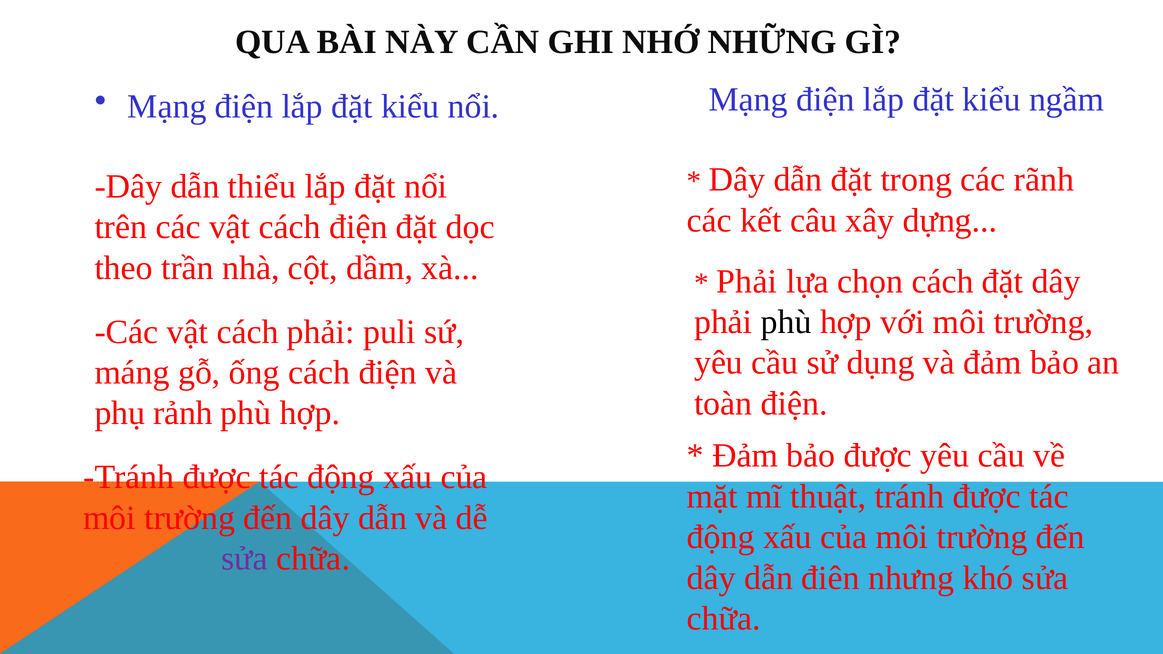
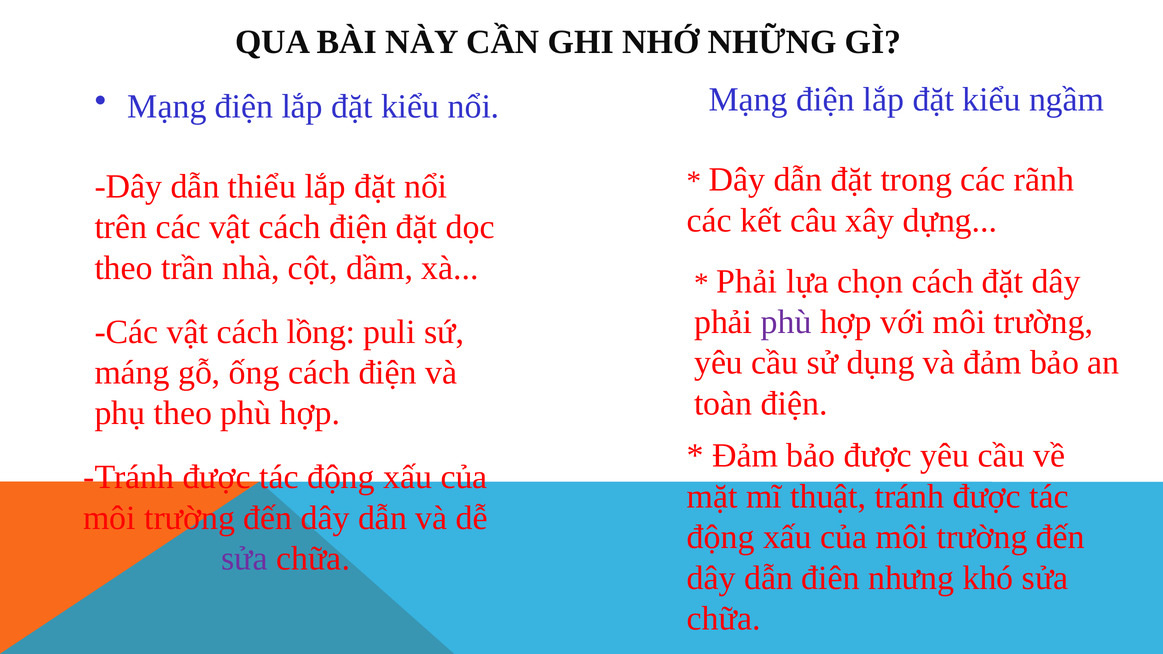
phù at (786, 322) colour: black -> purple
cách phải: phải -> lồng
phụ rảnh: rảnh -> theo
